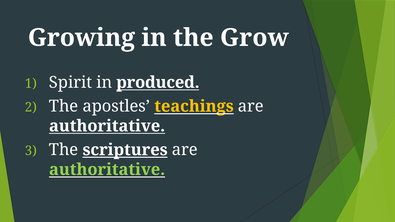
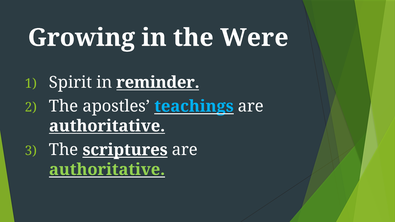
Grow: Grow -> Were
produced: produced -> reminder
teachings colour: yellow -> light blue
